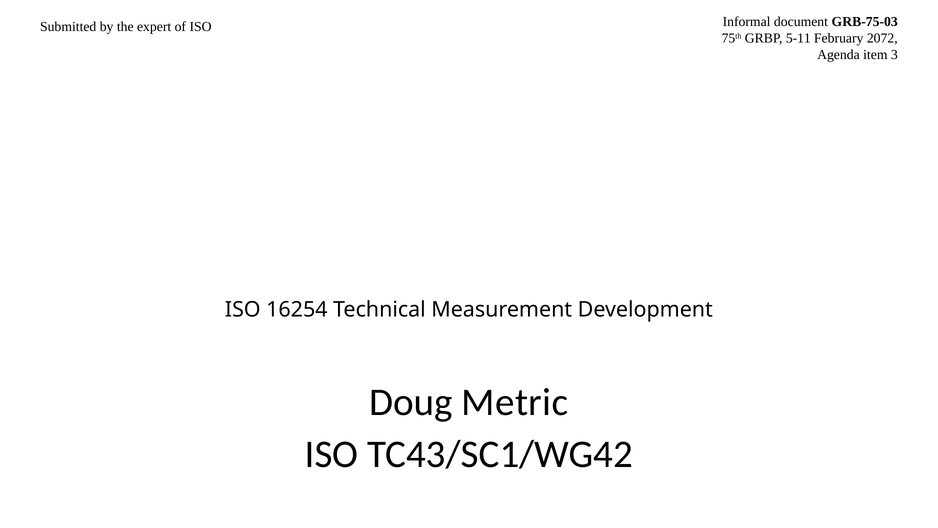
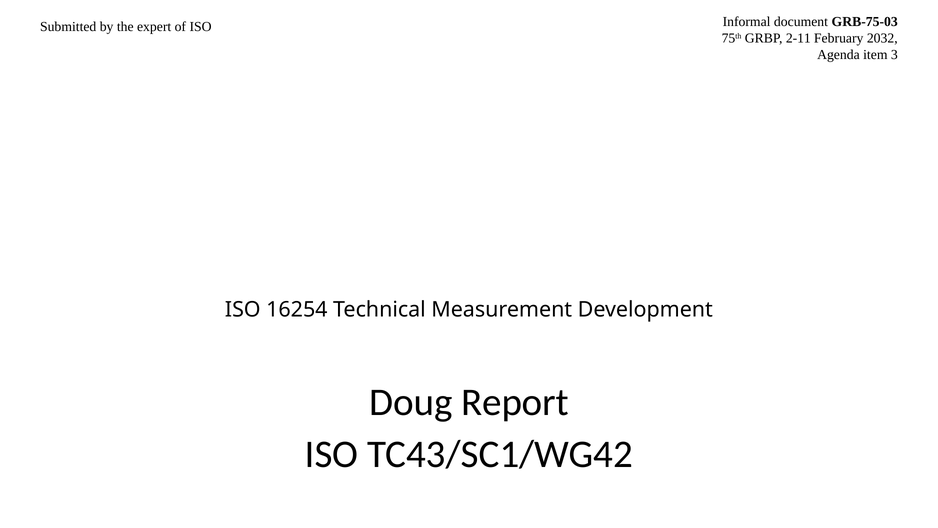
5-11: 5-11 -> 2-11
2072: 2072 -> 2032
Metric: Metric -> Report
